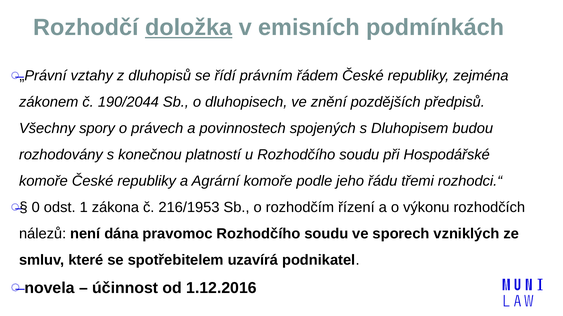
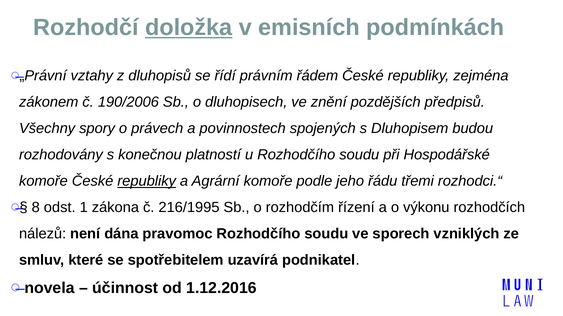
190/2044: 190/2044 -> 190/2006
republiky at (147, 181) underline: none -> present
0: 0 -> 8
216/1953: 216/1953 -> 216/1995
